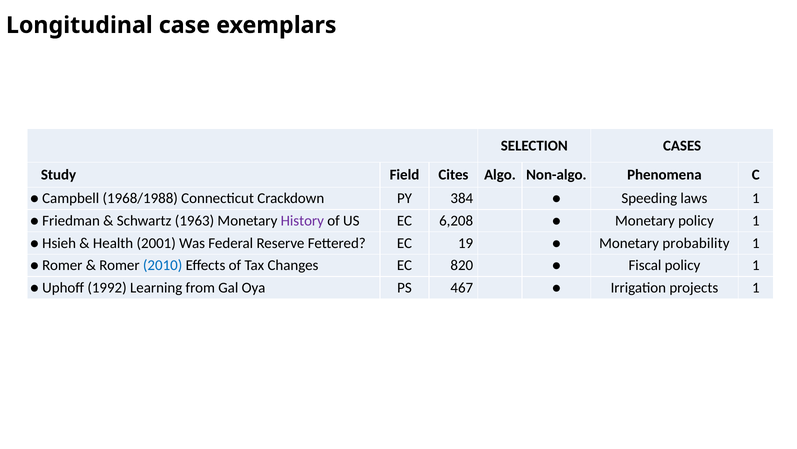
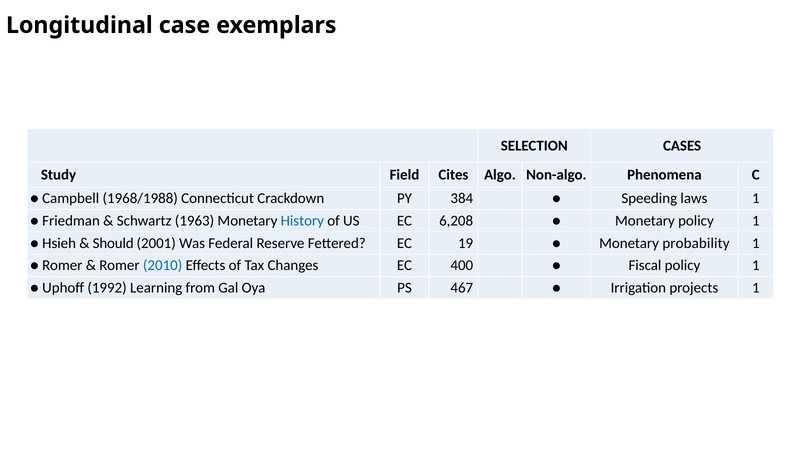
History colour: purple -> blue
Health: Health -> Should
820: 820 -> 400
